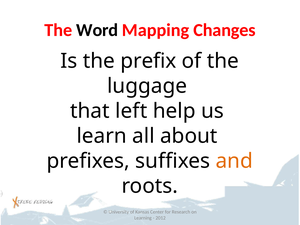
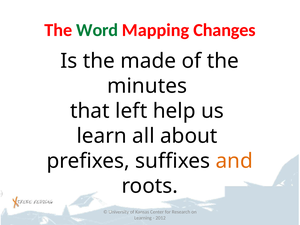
Word colour: black -> green
prefix: prefix -> made
luggage: luggage -> minutes
